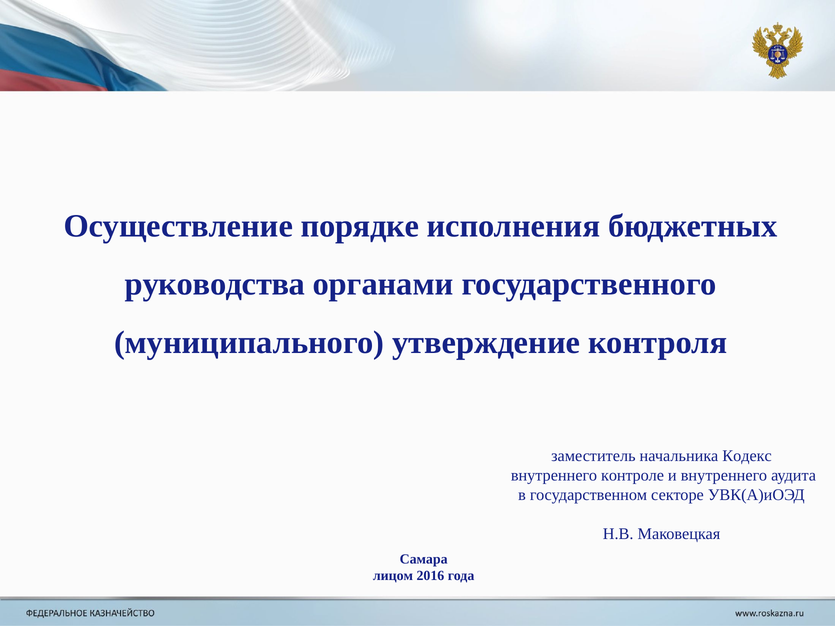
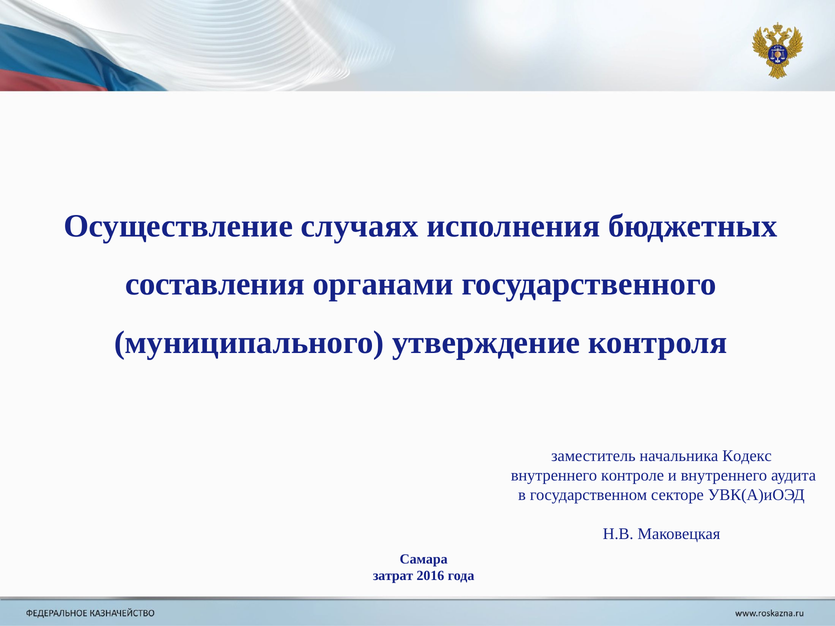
порядке: порядке -> случаях
руководства: руководства -> составления
лицом: лицом -> затрат
